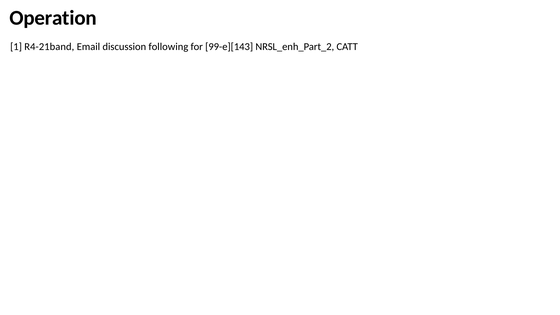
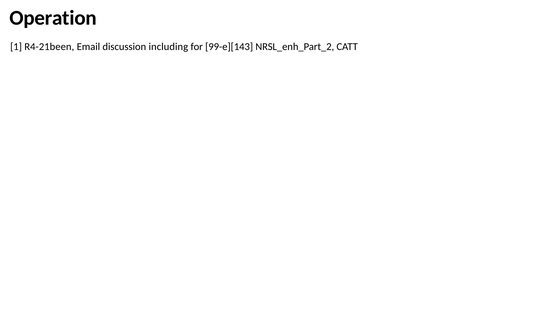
R4-21band: R4-21band -> R4-21been
following: following -> including
